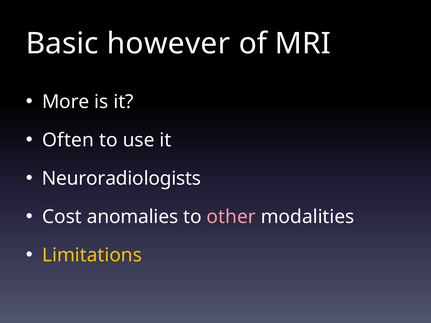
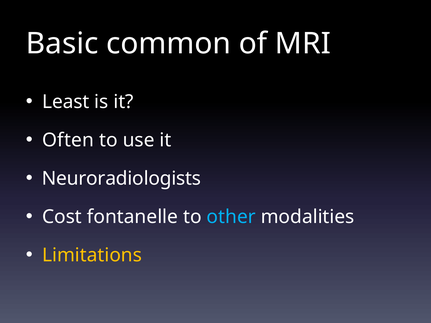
however: however -> common
More: More -> Least
anomalies: anomalies -> fontanelle
other colour: pink -> light blue
